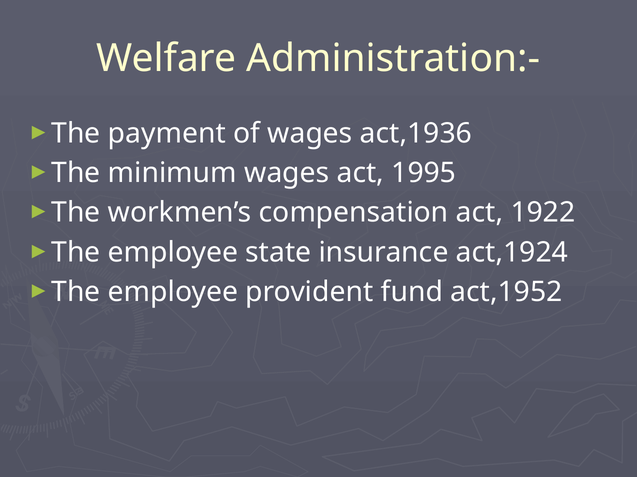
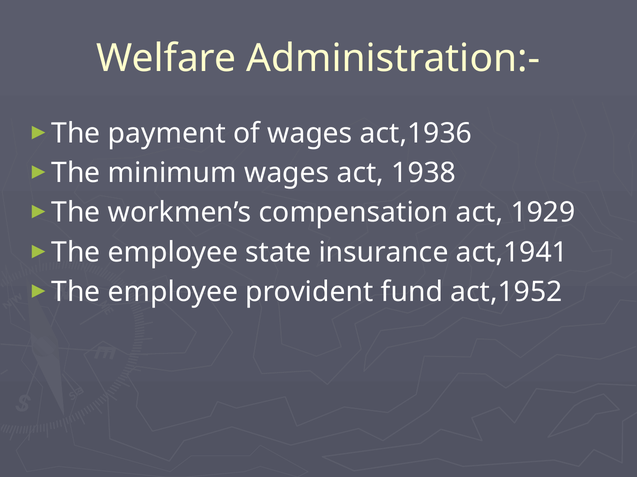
1995: 1995 -> 1938
1922: 1922 -> 1929
act,1924: act,1924 -> act,1941
